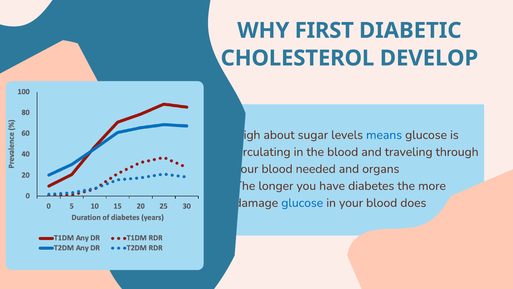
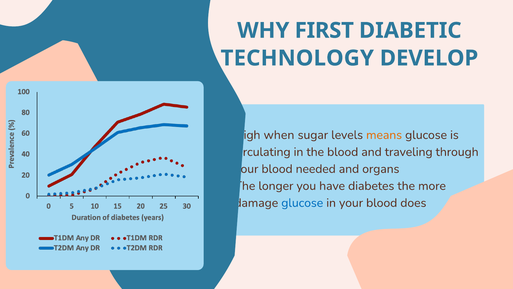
CHOLESTEROL: CHOLESTEROL -> TECHNOLOGY
about: about -> when
means colour: blue -> orange
